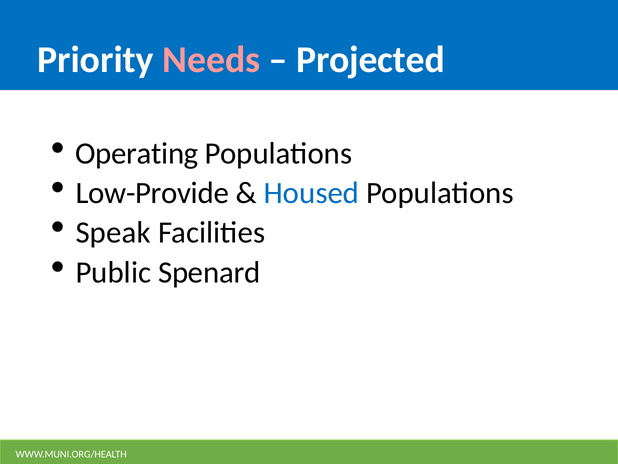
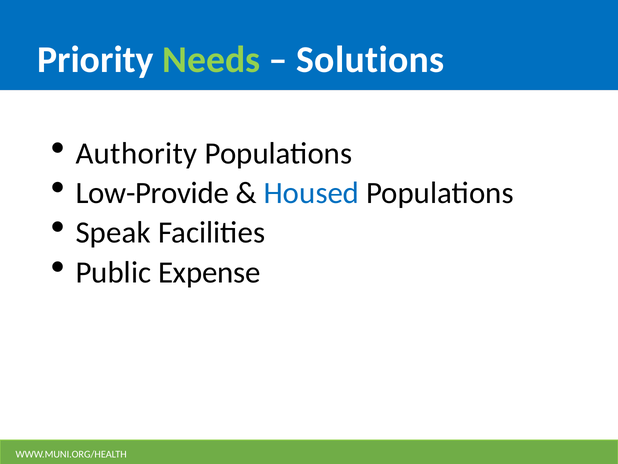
Needs colour: pink -> light green
Projected: Projected -> Solutions
Operating: Operating -> Authority
Spenard: Spenard -> Expense
